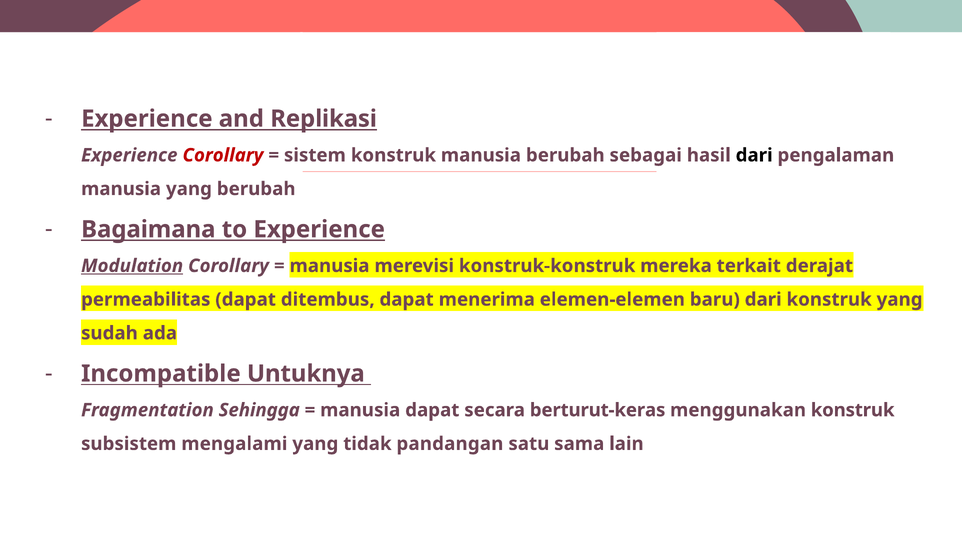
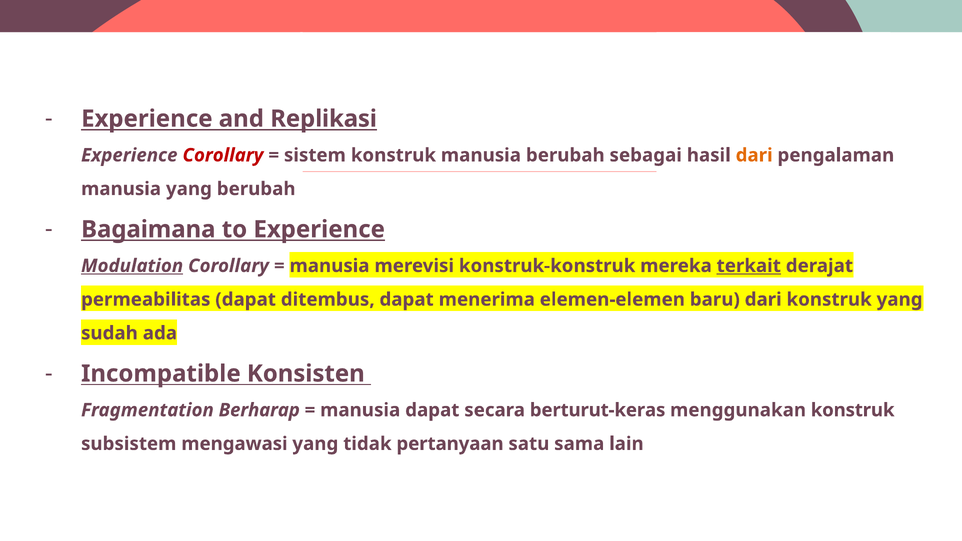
dari at (754, 155) colour: black -> orange
terkait underline: none -> present
Untuknya: Untuknya -> Konsisten
Sehingga: Sehingga -> Berharap
mengalami: mengalami -> mengawasi
pandangan: pandangan -> pertanyaan
